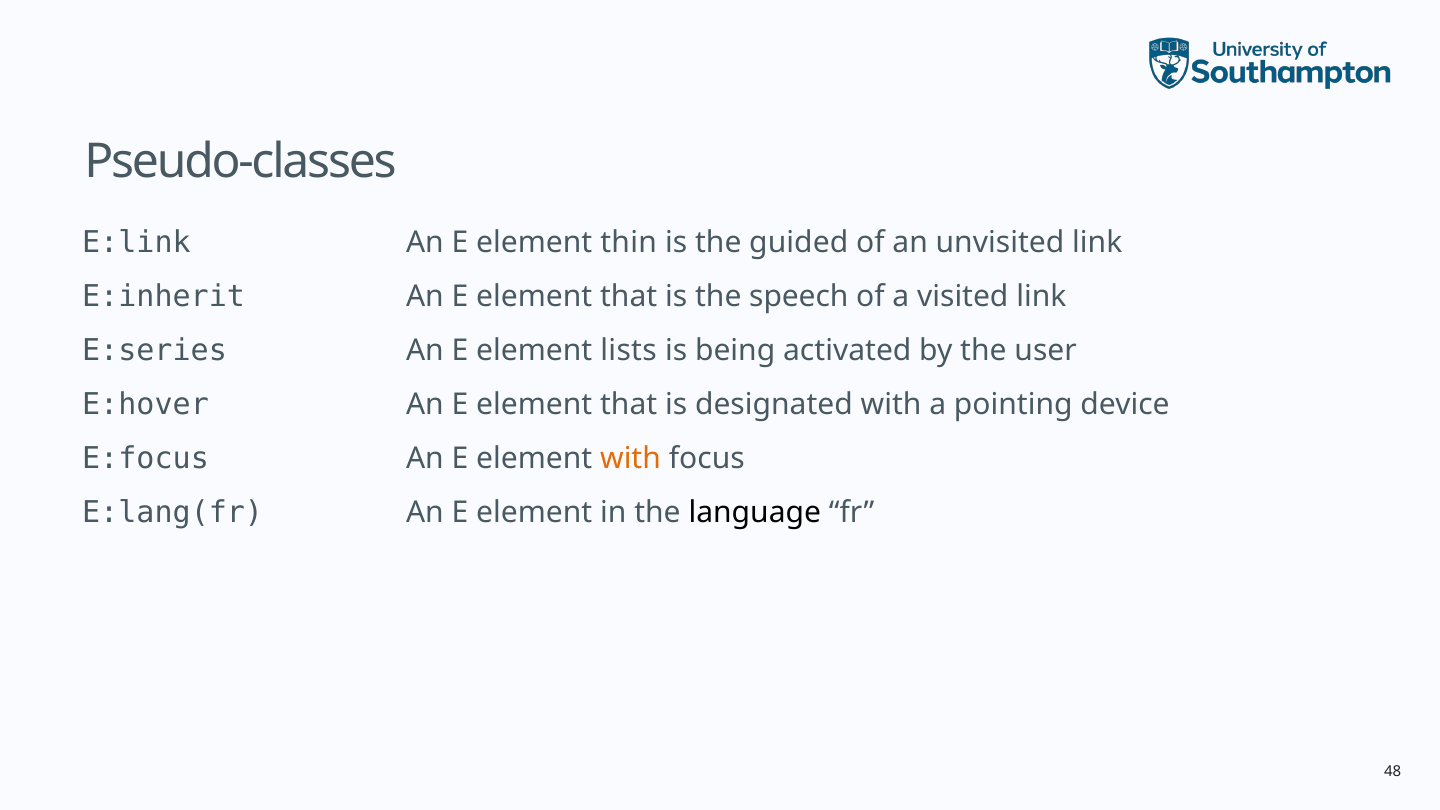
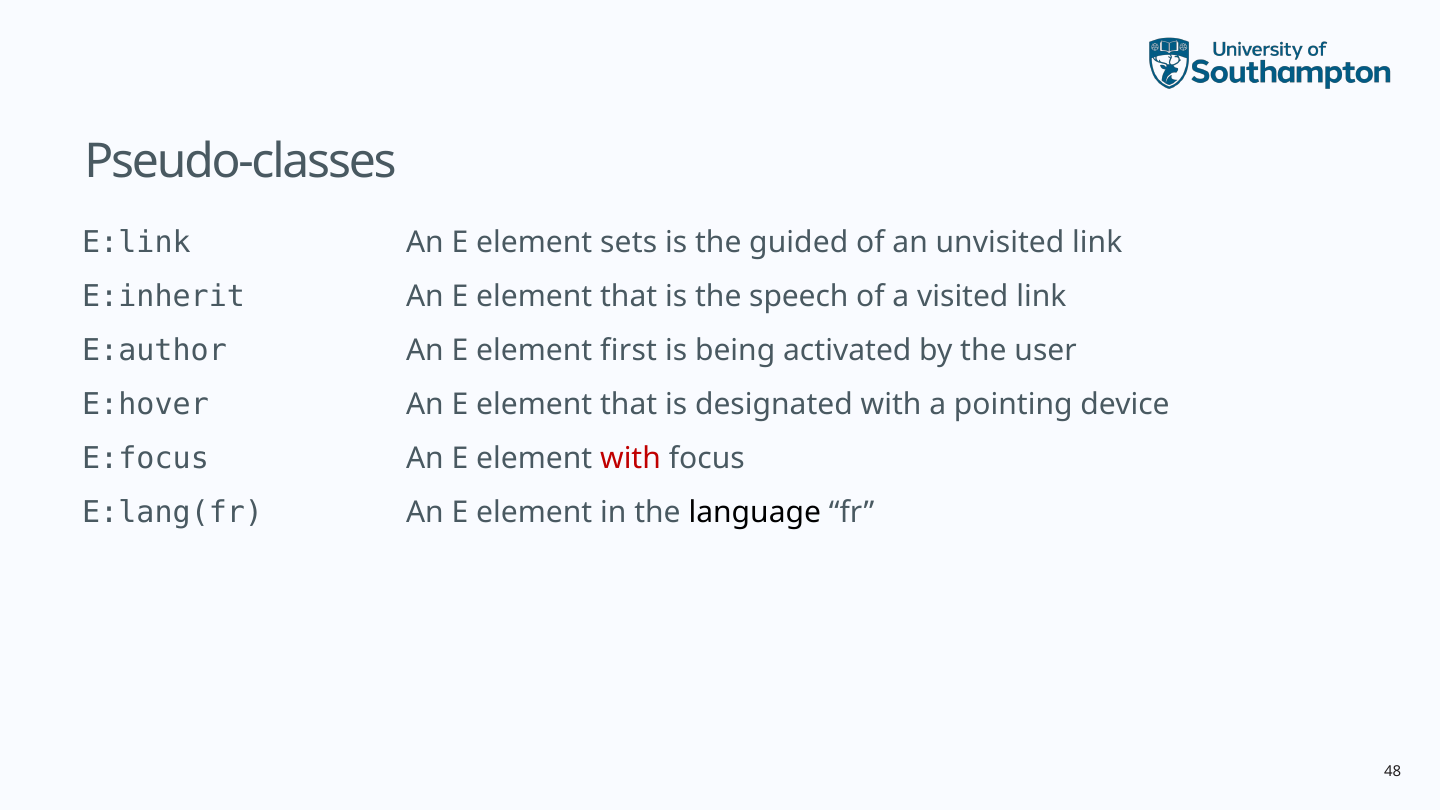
thin: thin -> sets
E:series: E:series -> E:author
lists: lists -> first
with at (631, 458) colour: orange -> red
